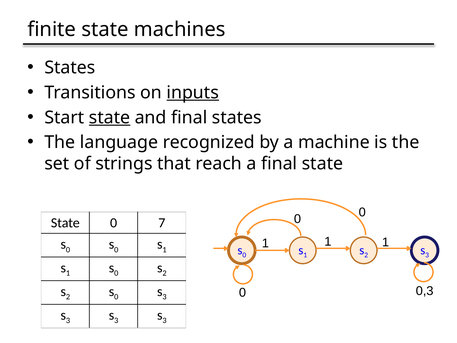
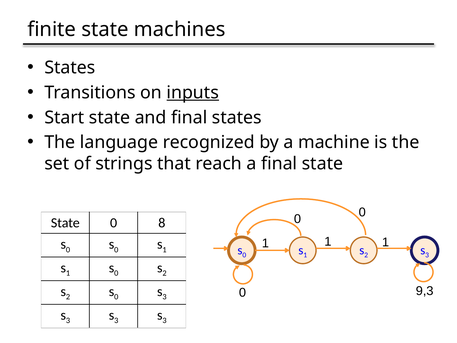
state at (110, 117) underline: present -> none
7: 7 -> 8
0,3: 0,3 -> 9,3
